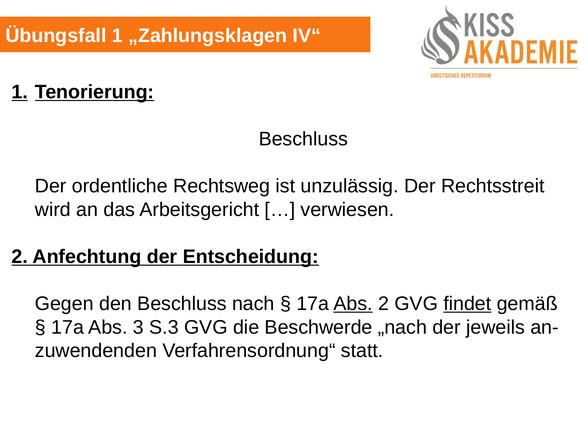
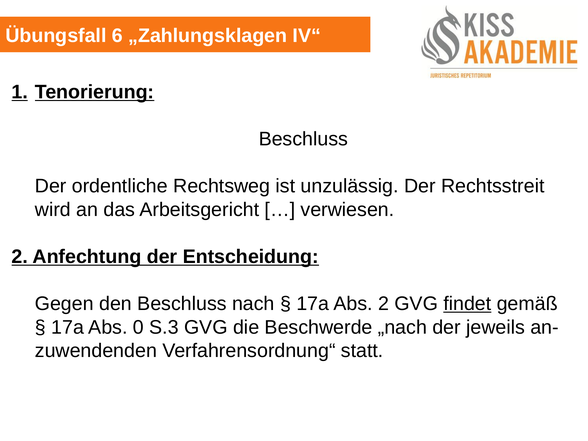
Übungsfall 1: 1 -> 6
Abs at (353, 304) underline: present -> none
3: 3 -> 0
